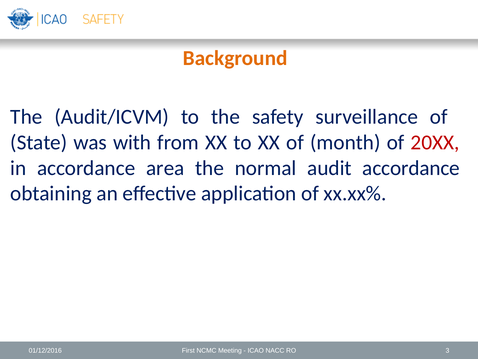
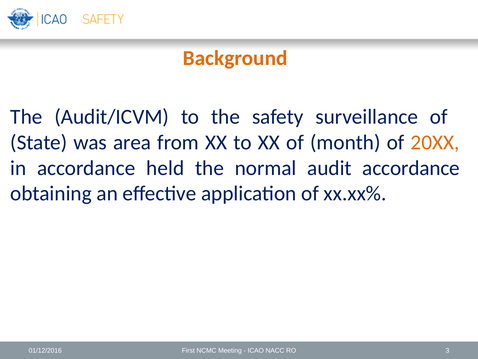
with: with -> area
20XX colour: red -> orange
area: area -> held
